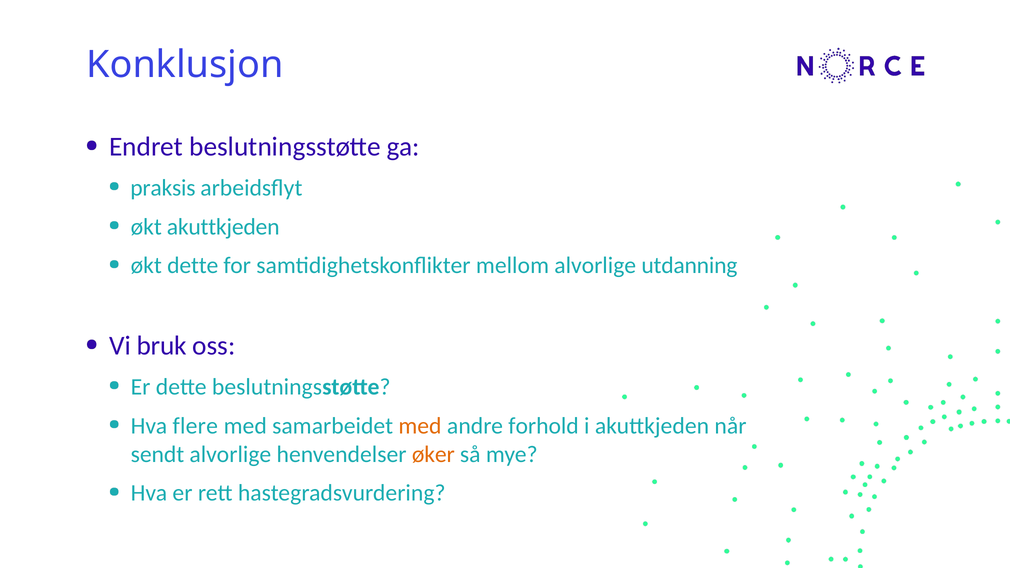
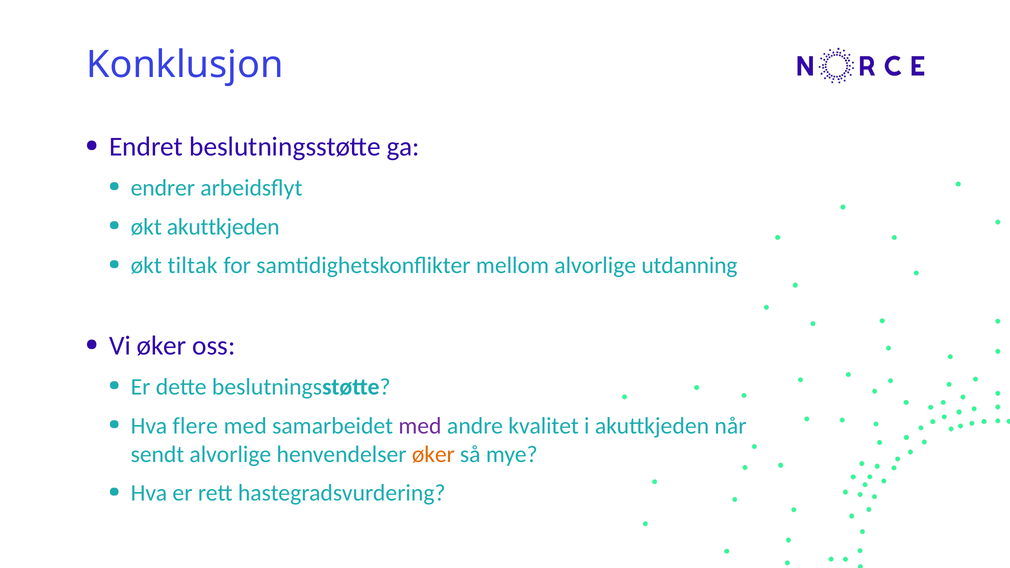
praksis: praksis -> endrer
økt dette: dette -> tiltak
Vi bruk: bruk -> øker
med at (420, 426) colour: orange -> purple
forhold: forhold -> kvalitet
